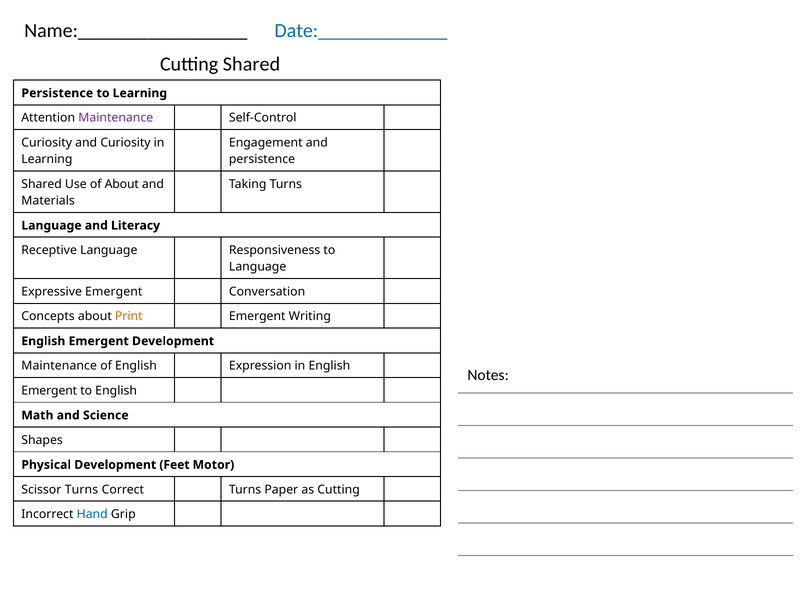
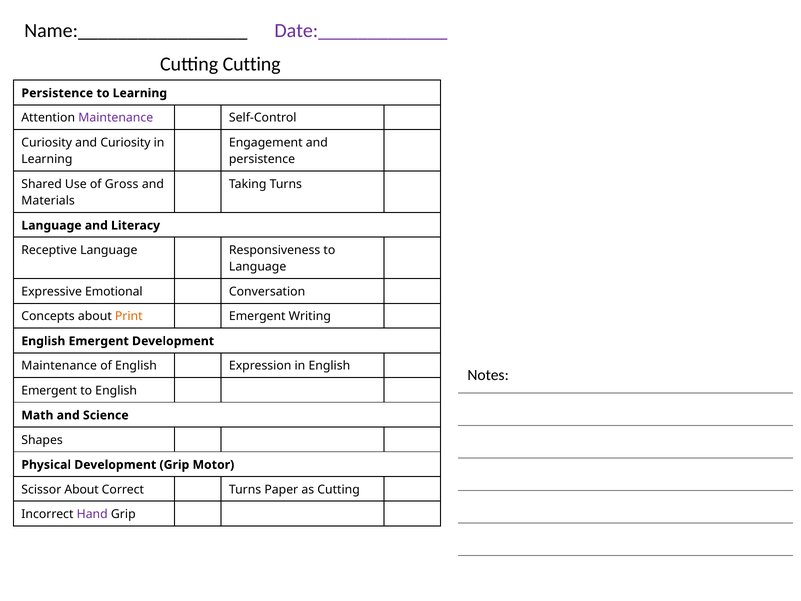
Date:_____________ colour: blue -> purple
Cutting Shared: Shared -> Cutting
of About: About -> Gross
Expressive Emergent: Emergent -> Emotional
Development Feet: Feet -> Grip
Scissor Turns: Turns -> About
Hand colour: blue -> purple
